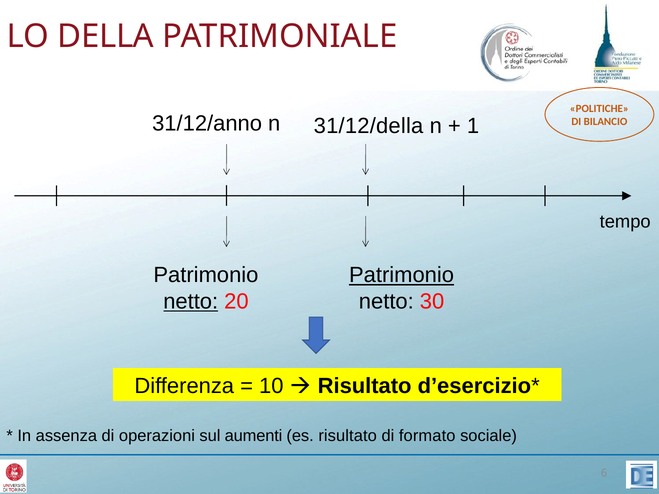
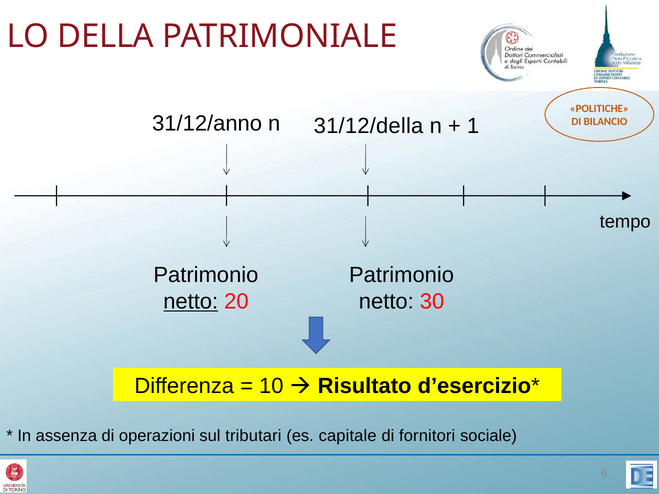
Patrimonio at (402, 275) underline: present -> none
aumenti: aumenti -> tributari
es risultato: risultato -> capitale
formato: formato -> fornitori
